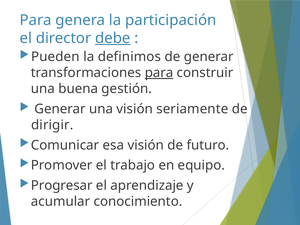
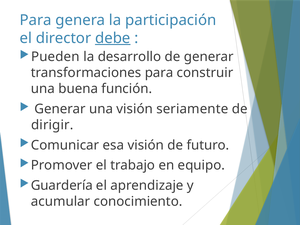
definimos: definimos -> desarrollo
para at (159, 73) underline: present -> none
gestión: gestión -> función
Progresar: Progresar -> Guardería
